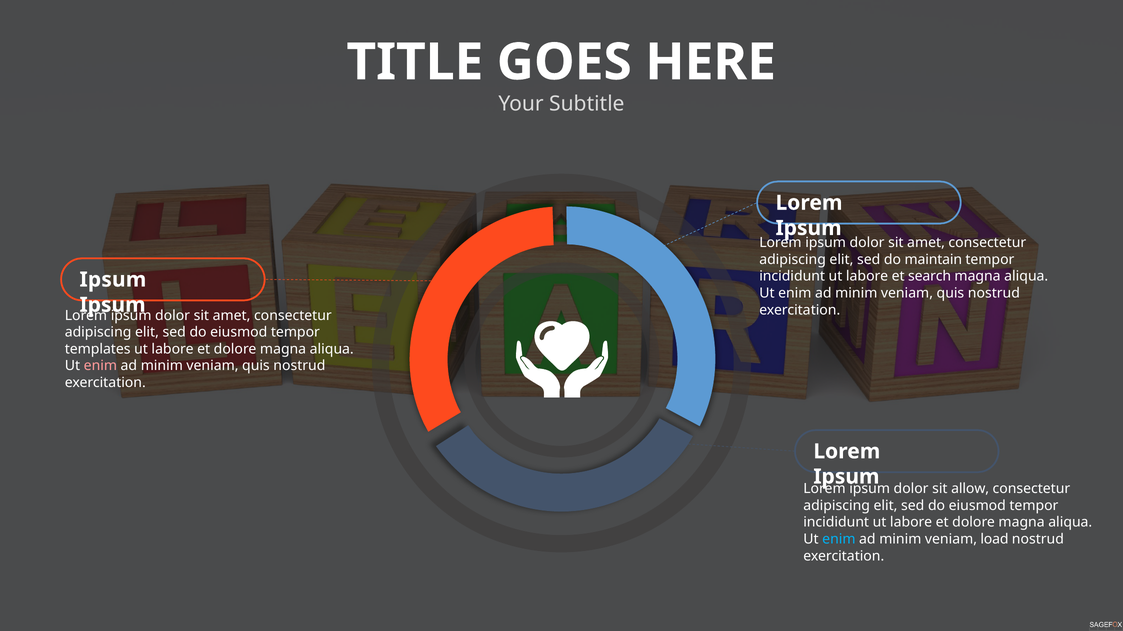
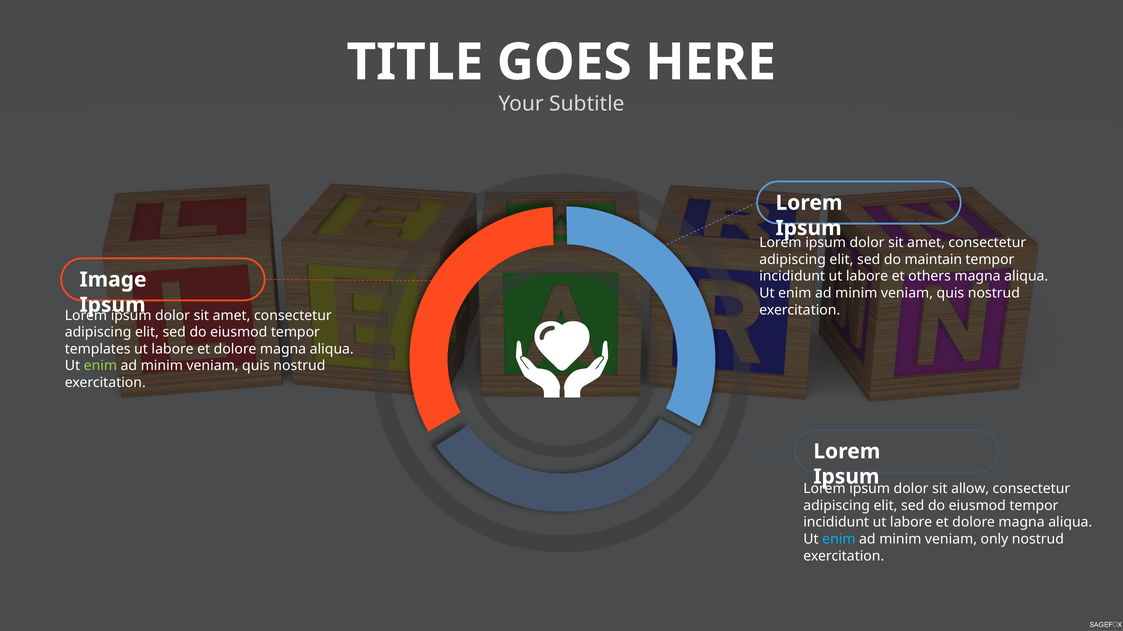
search: search -> others
Ipsum at (113, 280): Ipsum -> Image
enim at (100, 366) colour: pink -> light green
load: load -> only
